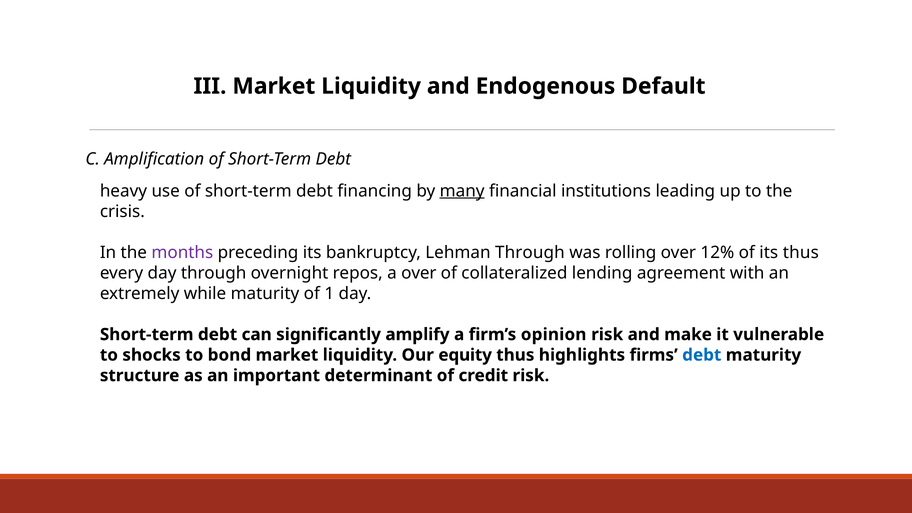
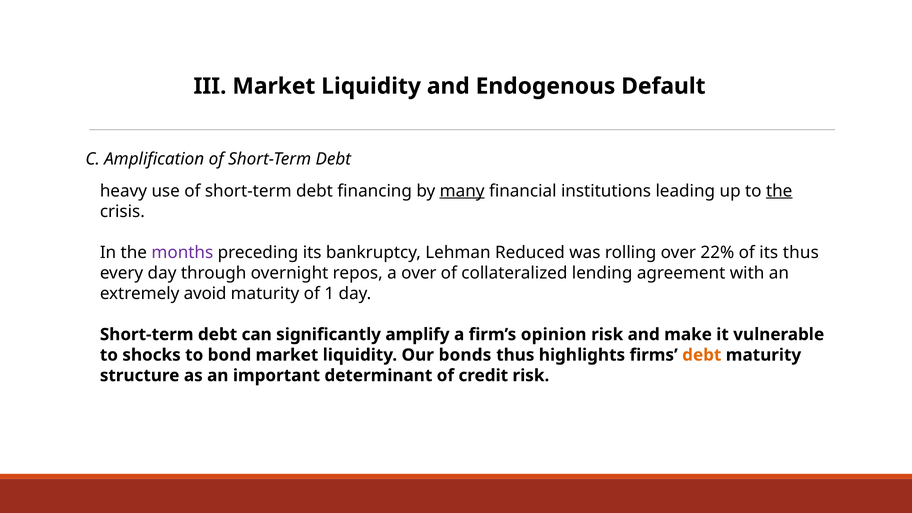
the at (779, 191) underline: none -> present
Lehman Through: Through -> Reduced
12%: 12% -> 22%
while: while -> avoid
equity: equity -> bonds
debt at (702, 355) colour: blue -> orange
